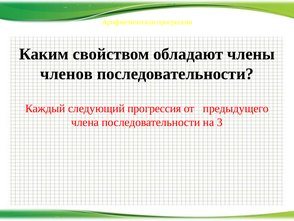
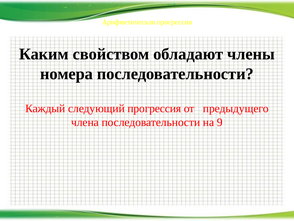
членов: членов -> номера
3: 3 -> 9
